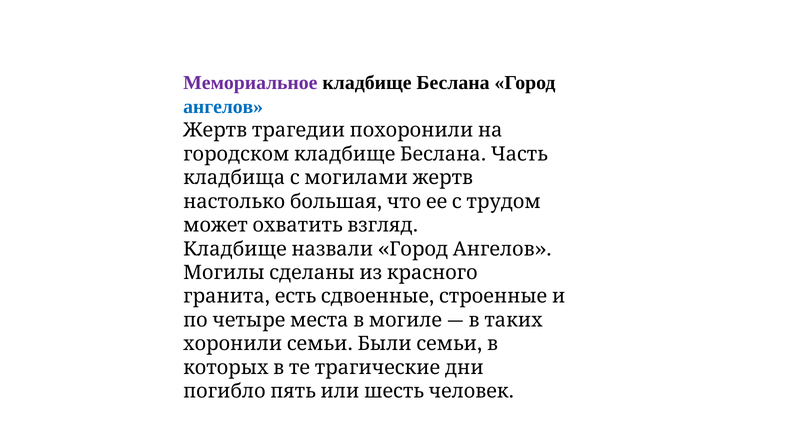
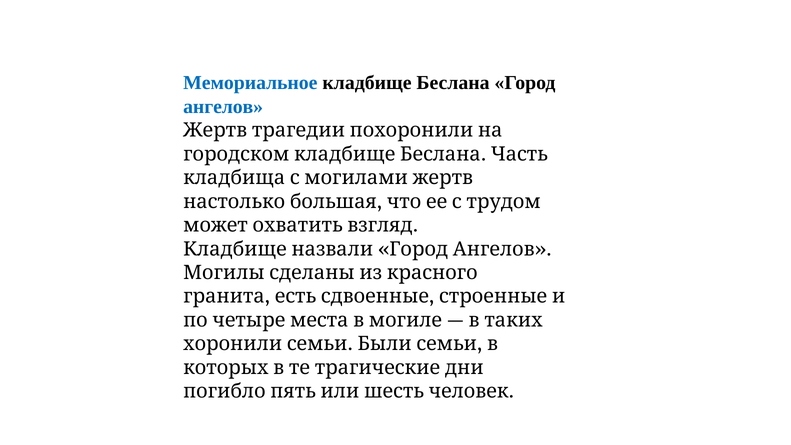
Мемориальное colour: purple -> blue
